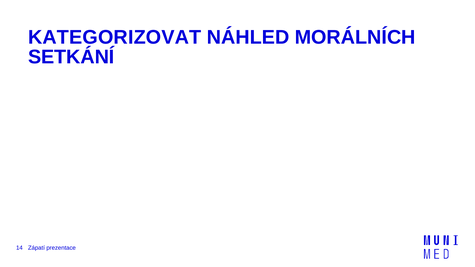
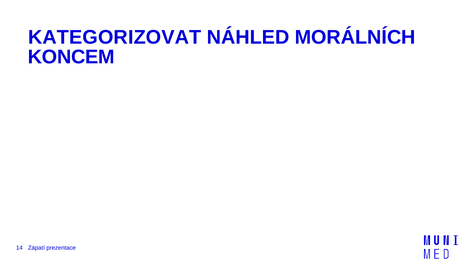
SETKÁNÍ: SETKÁNÍ -> KONCEM
